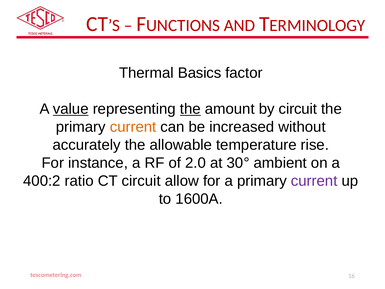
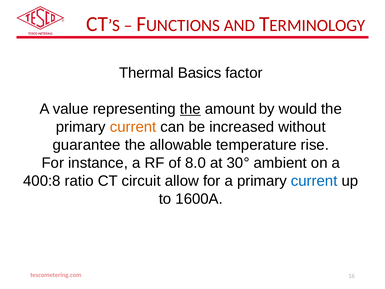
value underline: present -> none
by circuit: circuit -> would
accurately: accurately -> guarantee
2.0: 2.0 -> 8.0
400:2: 400:2 -> 400:8
current at (314, 181) colour: purple -> blue
